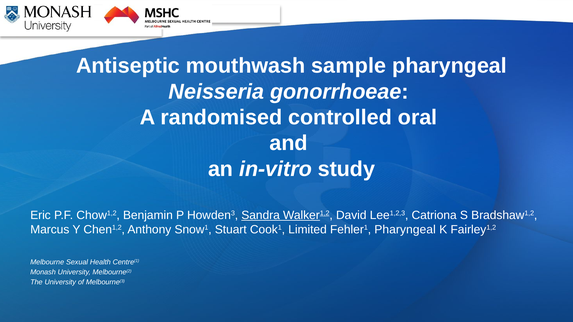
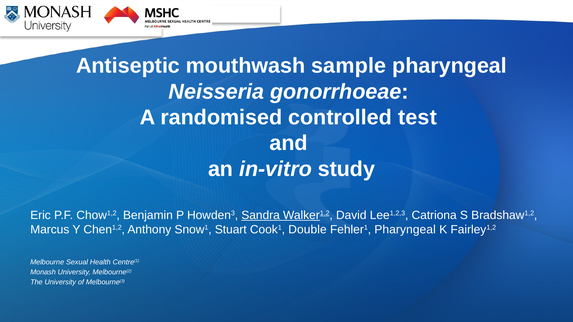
oral: oral -> test
Limited: Limited -> Double
